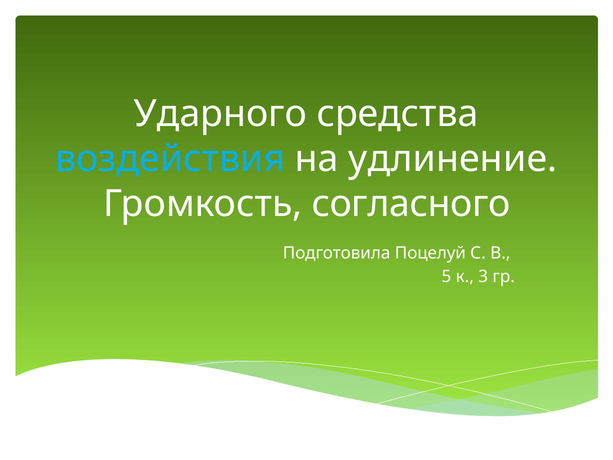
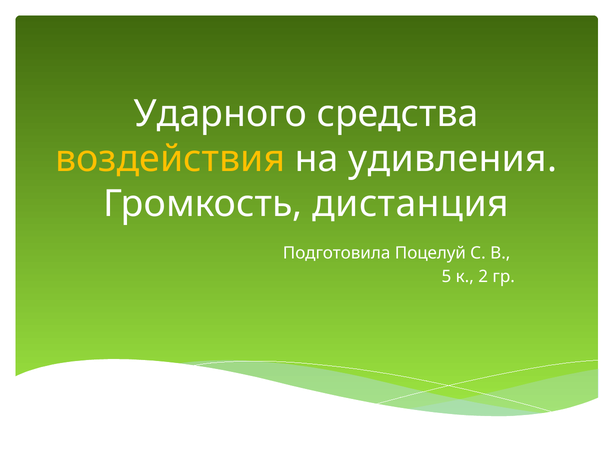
воздействия colour: light blue -> yellow
удлинение: удлинение -> удивления
согласного: согласного -> дистанция
3: 3 -> 2
